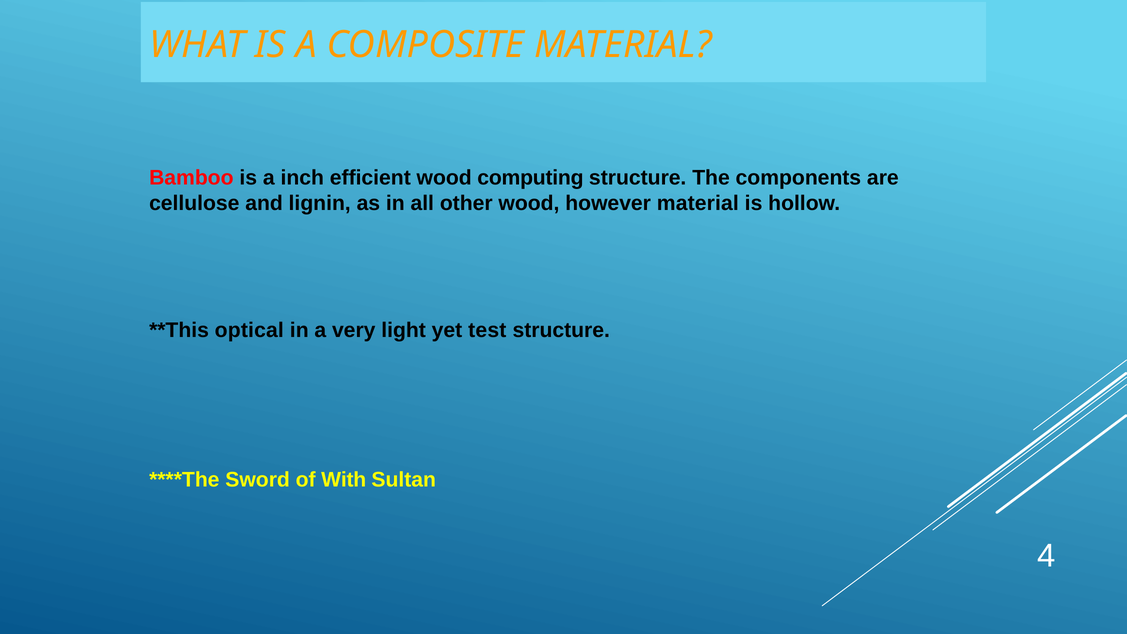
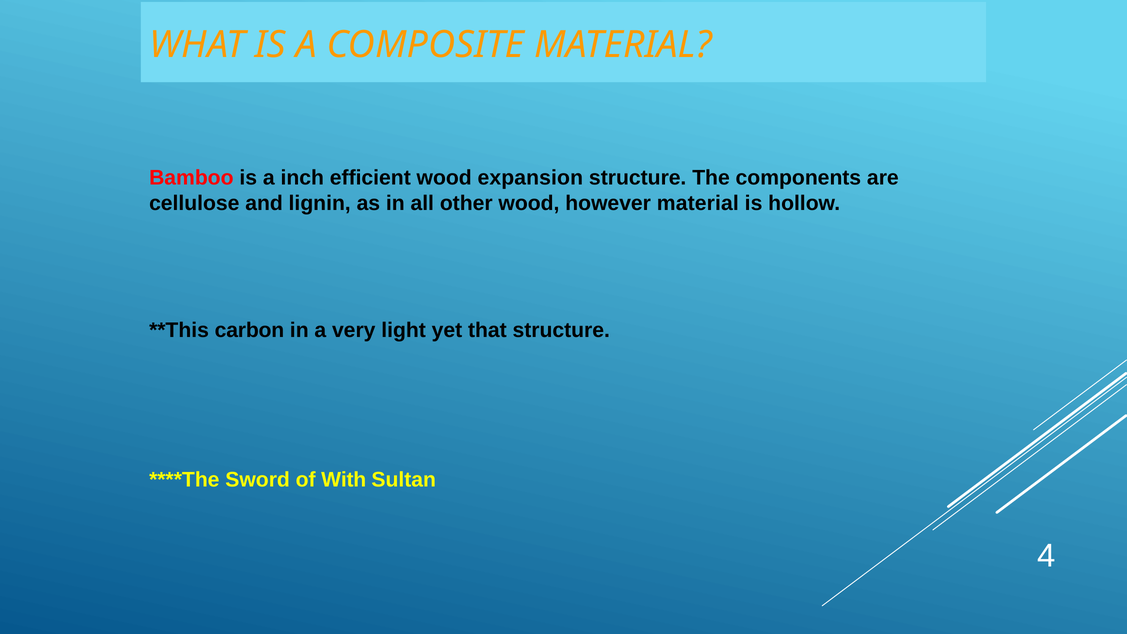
computing: computing -> expansion
optical: optical -> carbon
test: test -> that
